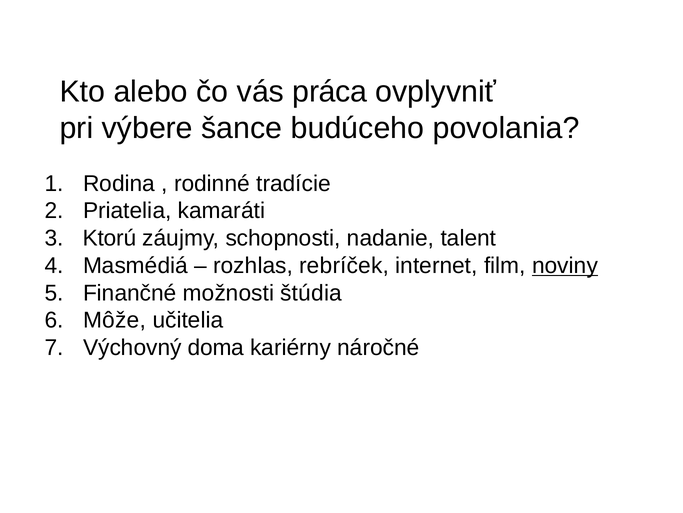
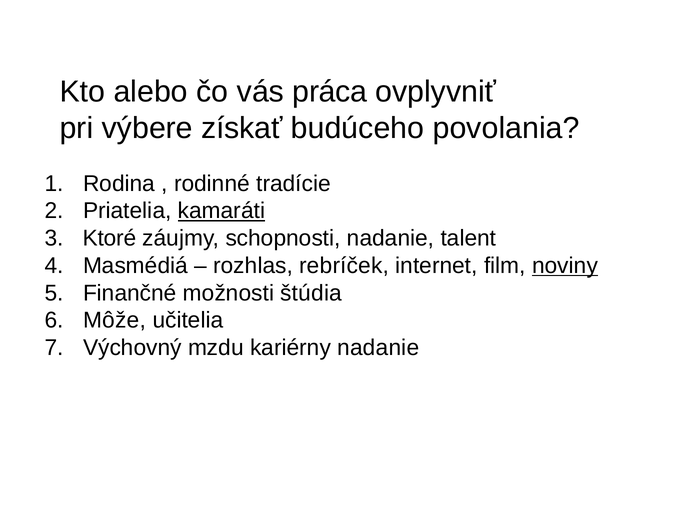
šance: šance -> získať
kamaráti underline: none -> present
Ktorú: Ktorú -> Ktoré
doma: doma -> mzdu
kariérny náročné: náročné -> nadanie
